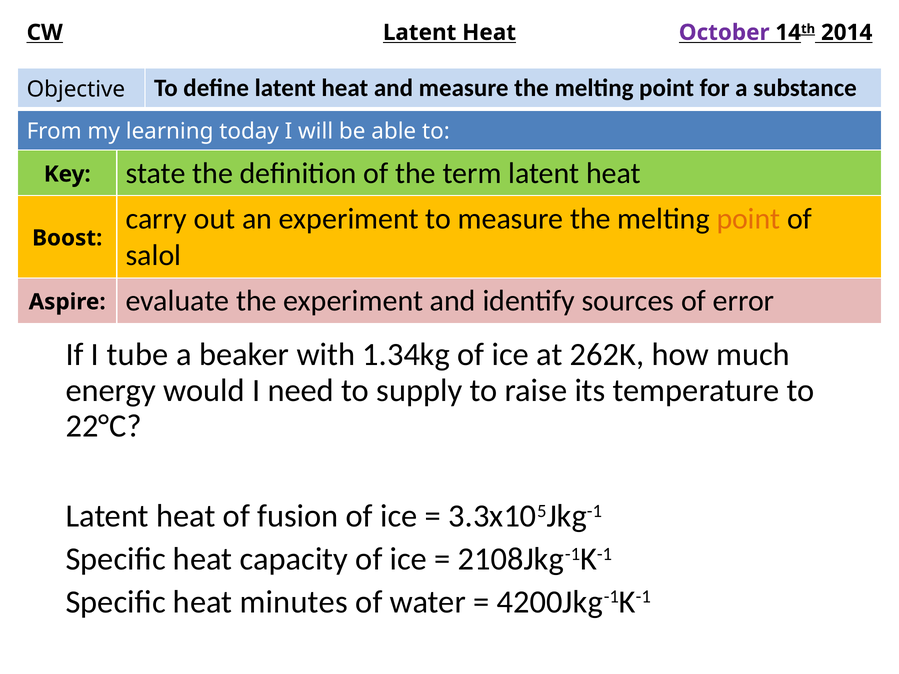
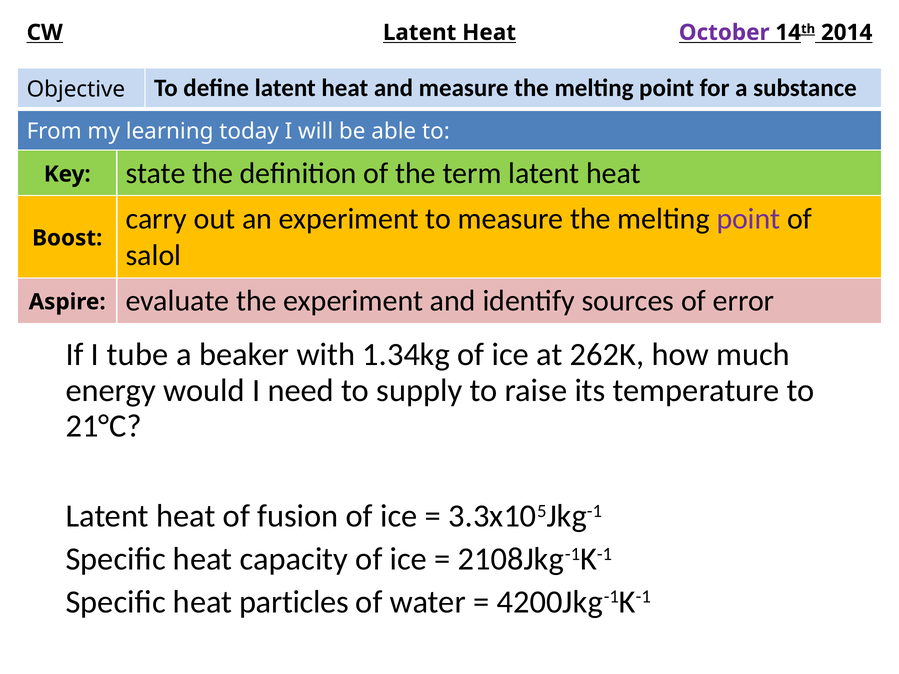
point at (749, 219) colour: orange -> purple
22°C: 22°C -> 21°C
minutes: minutes -> particles
